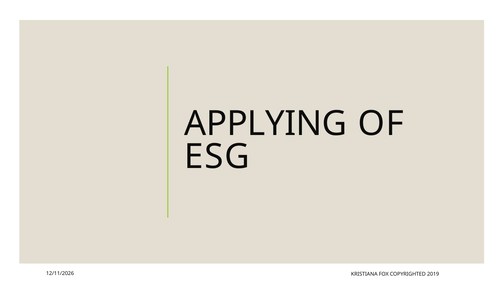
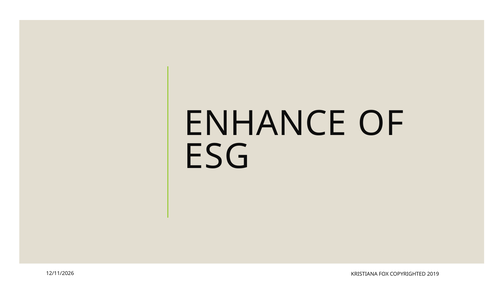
APPLYING: APPLYING -> ENHANCE
